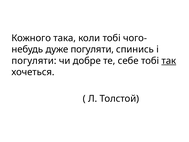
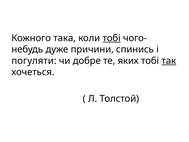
тобі at (112, 38) underline: none -> present
дуже погуляти: погуляти -> причини
себе: себе -> яких
